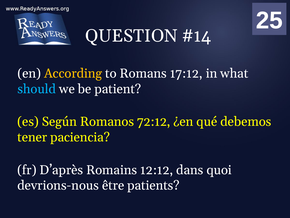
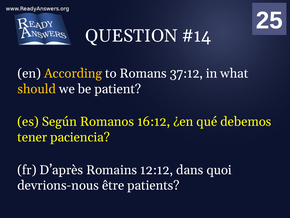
17:12: 17:12 -> 37:12
should colour: light blue -> yellow
72:12: 72:12 -> 16:12
